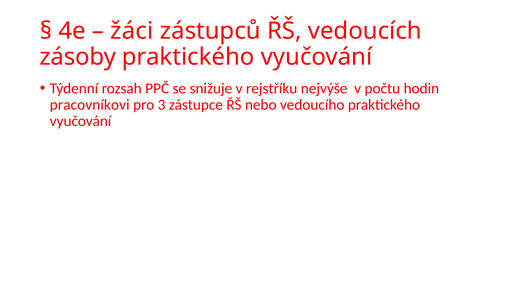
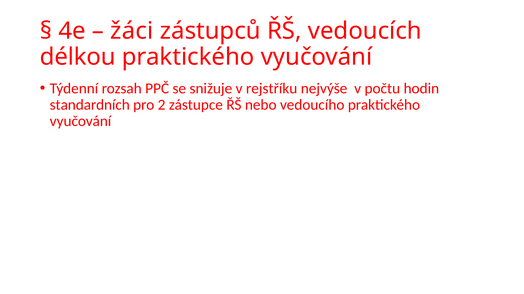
zásoby: zásoby -> délkou
pracovníkovi: pracovníkovi -> standardních
3: 3 -> 2
